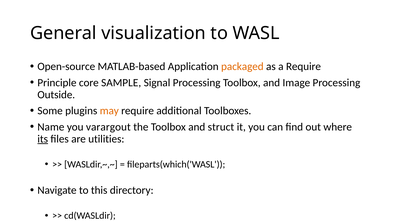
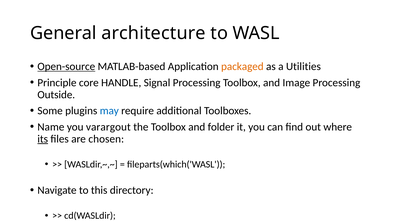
visualization: visualization -> architecture
Open-source underline: none -> present
a Require: Require -> Utilities
SAMPLE: SAMPLE -> HANDLE
may colour: orange -> blue
struct: struct -> folder
utilities: utilities -> chosen
